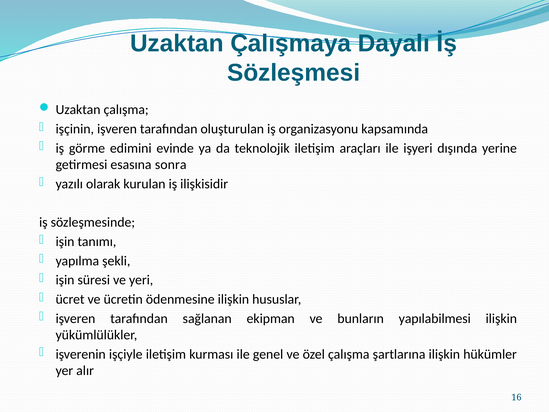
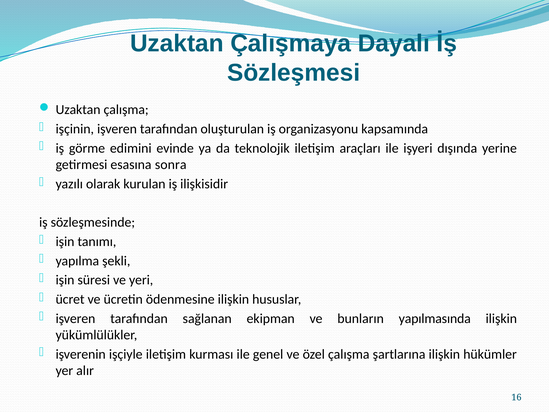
yapılabilmesi: yapılabilmesi -> yapılmasında
